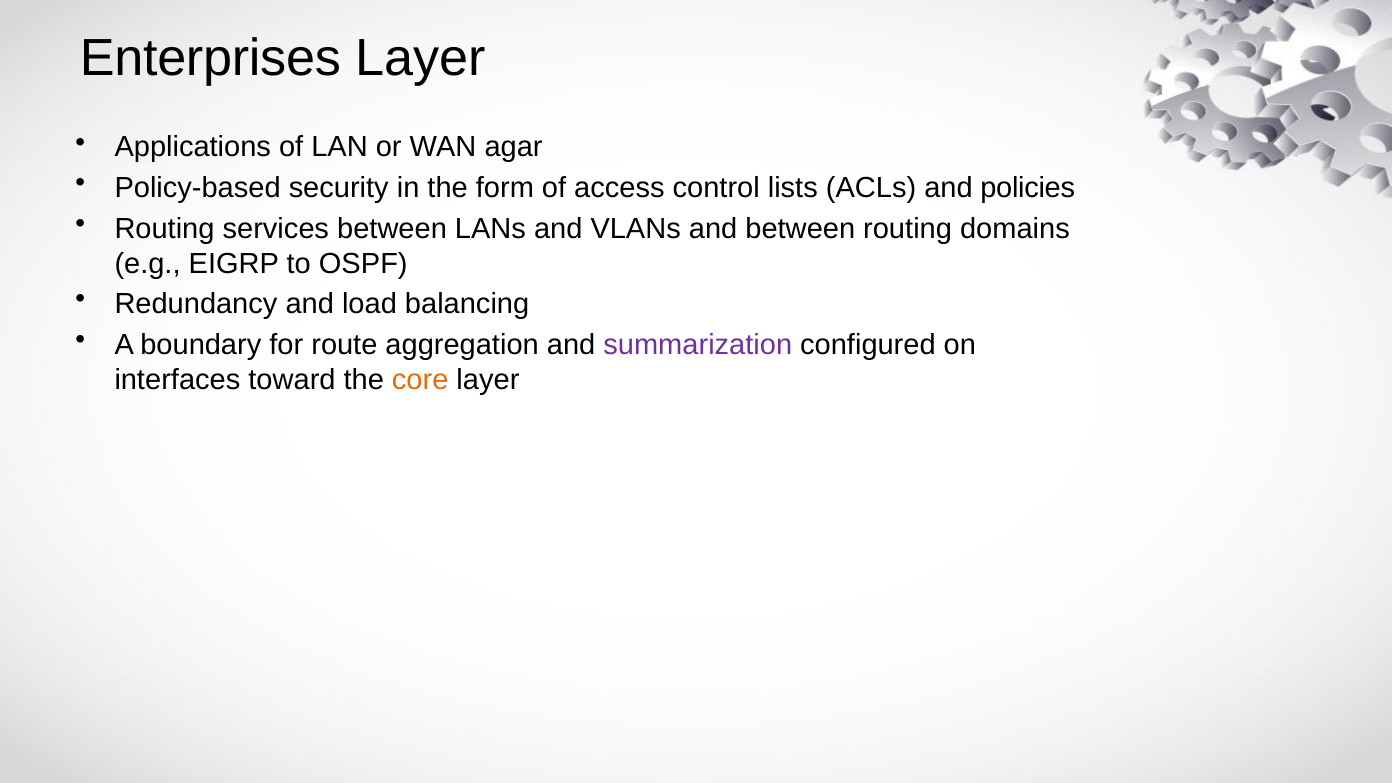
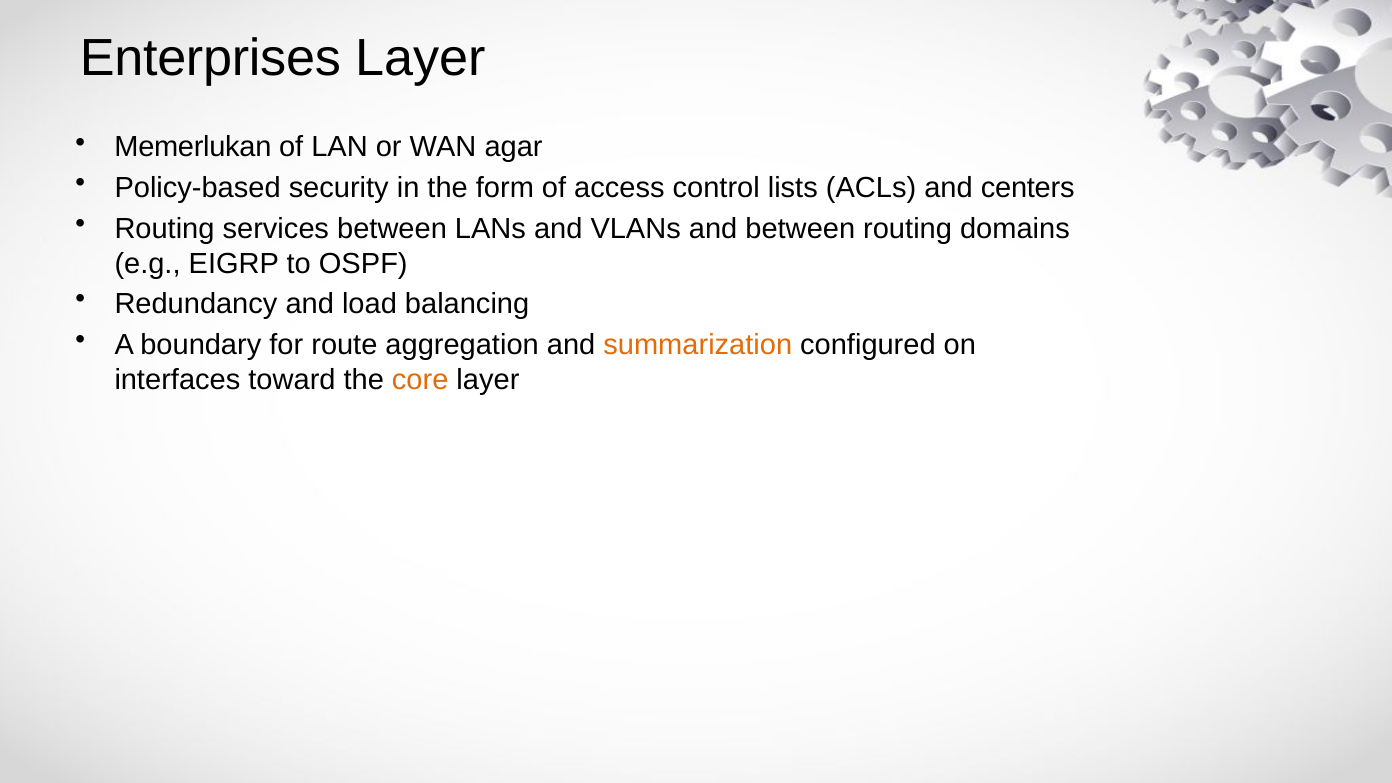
Applications: Applications -> Memerlukan
policies: policies -> centers
summarization colour: purple -> orange
